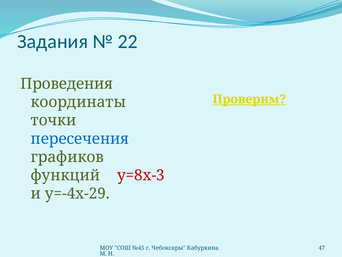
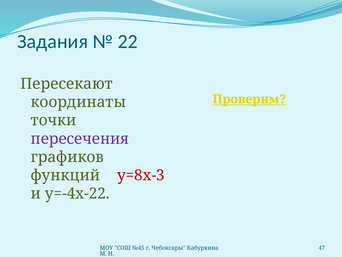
Проведения: Проведения -> Пересекают
пересечения colour: blue -> purple
у=-4х-29: у=-4х-29 -> у=-4х-22
